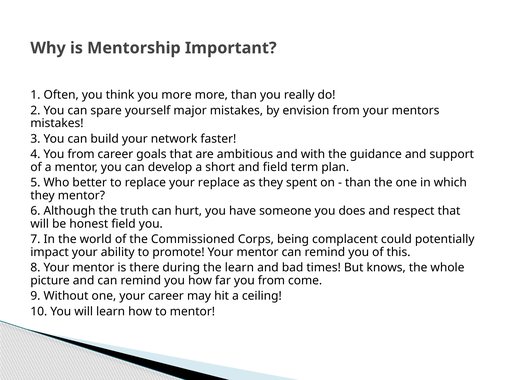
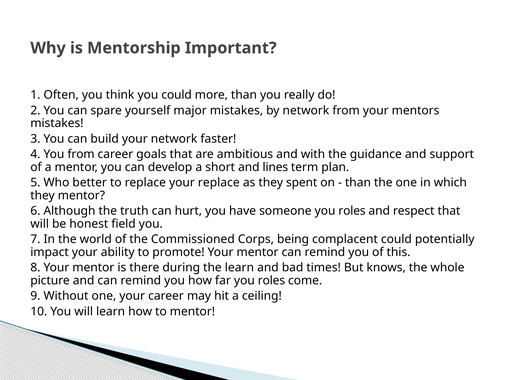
you more: more -> could
by envision: envision -> network
and field: field -> lines
someone you does: does -> roles
far you from: from -> roles
